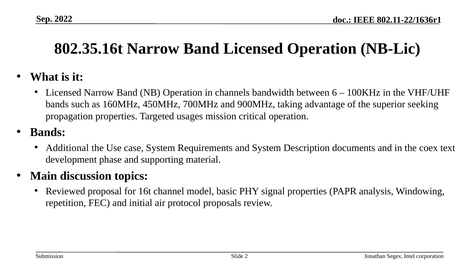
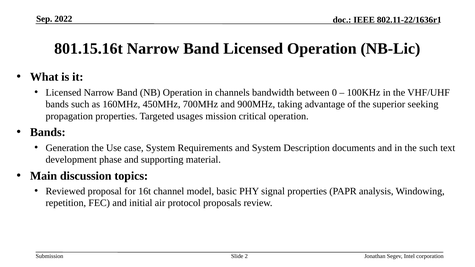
802.35.16t: 802.35.16t -> 801.15.16t
6: 6 -> 0
Additional: Additional -> Generation
the coex: coex -> such
